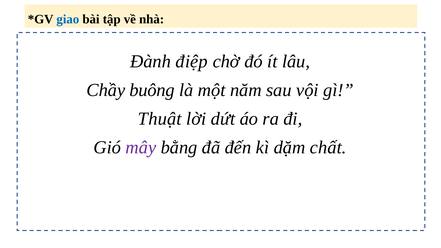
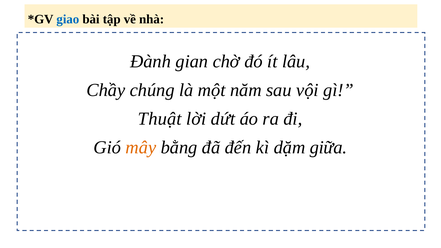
điệp: điệp -> gian
buông: buông -> chúng
mây colour: purple -> orange
chất: chất -> giữa
